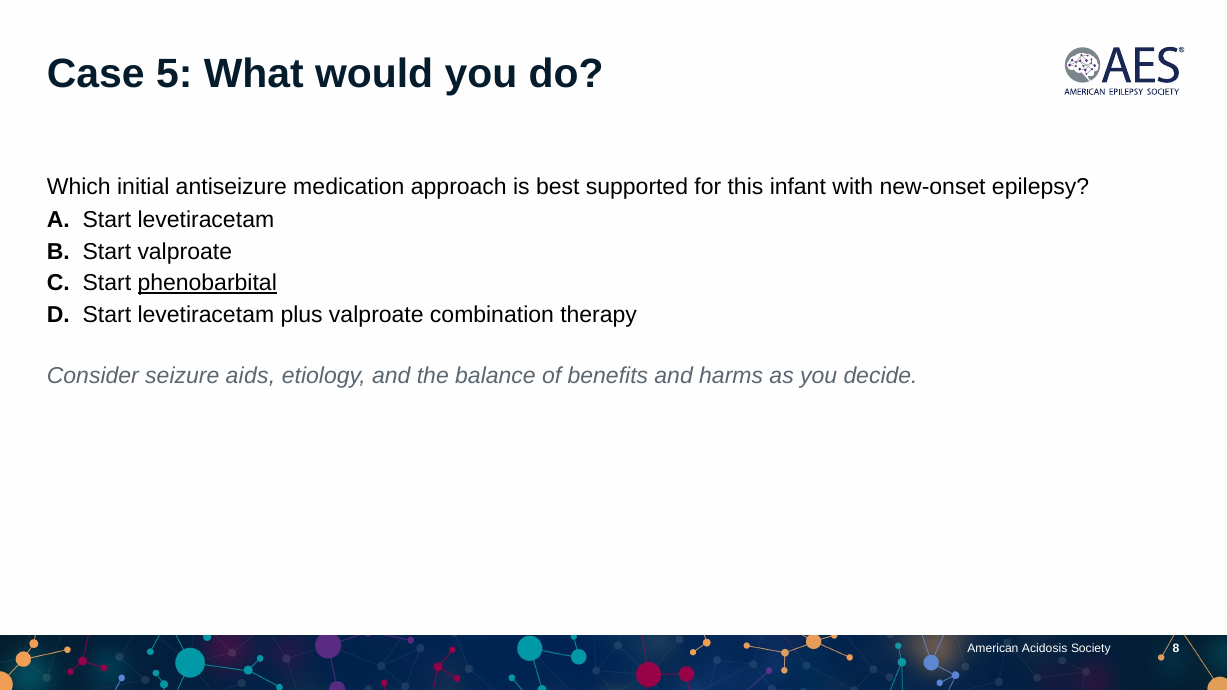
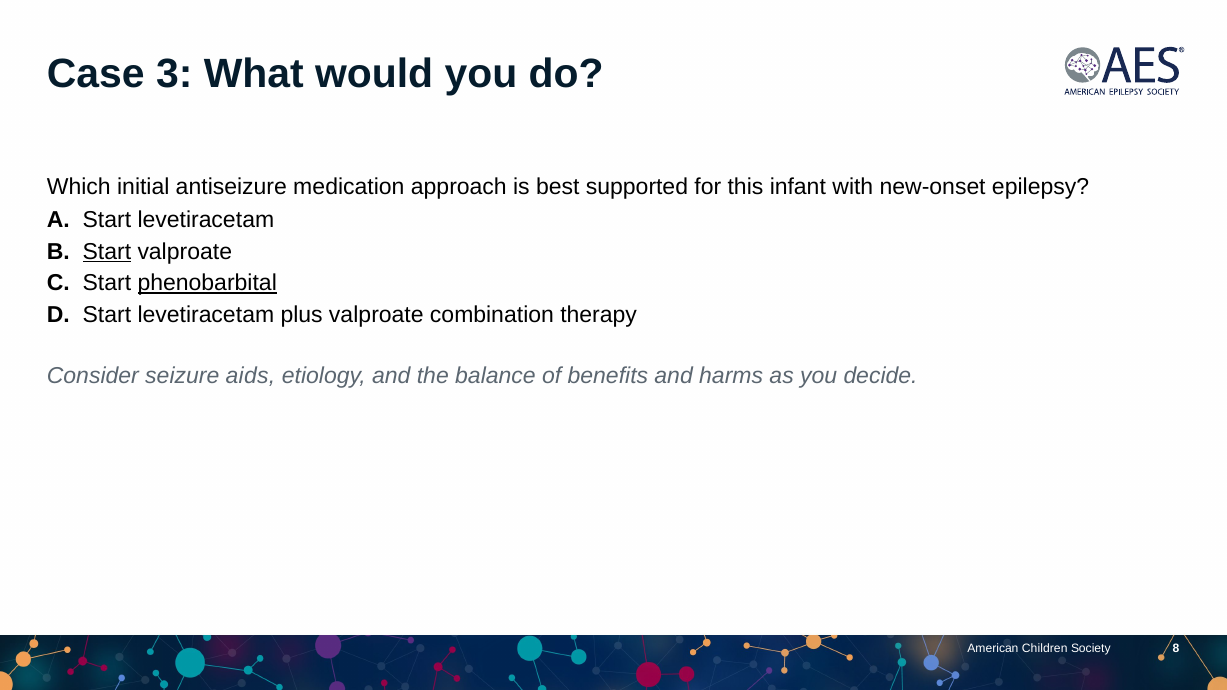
5: 5 -> 3
Start at (107, 252) underline: none -> present
Acidosis: Acidosis -> Children
